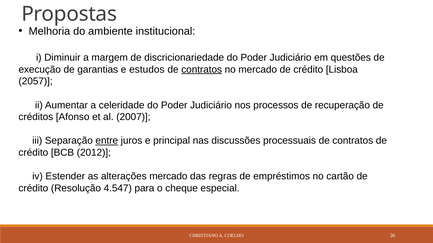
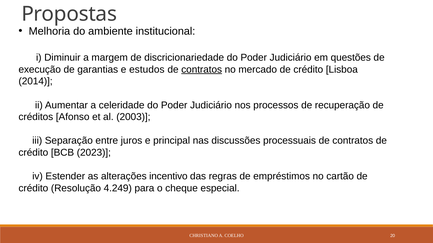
2057: 2057 -> 2014
2007: 2007 -> 2003
entre underline: present -> none
2012: 2012 -> 2023
alterações mercado: mercado -> incentivo
4.547: 4.547 -> 4.249
